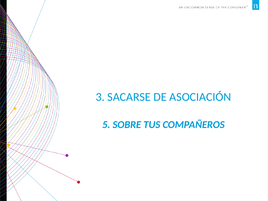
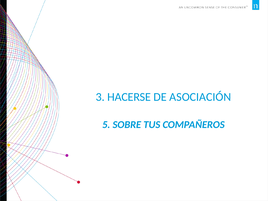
SACARSE: SACARSE -> HACERSE
